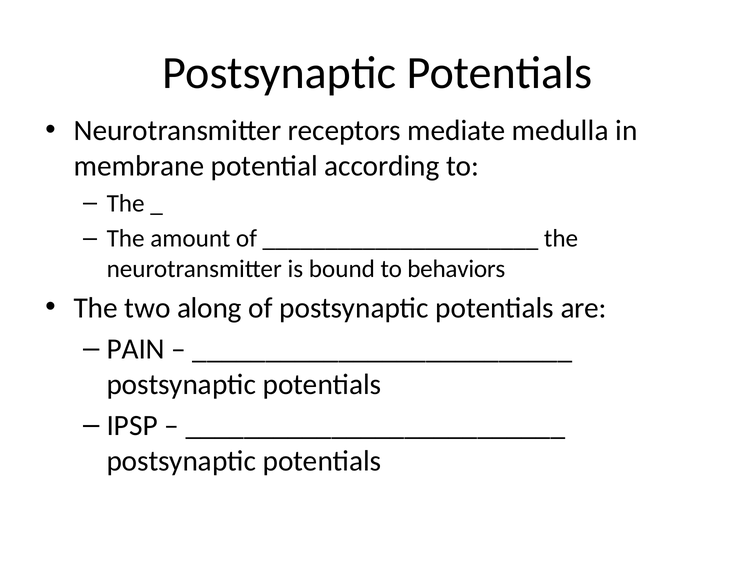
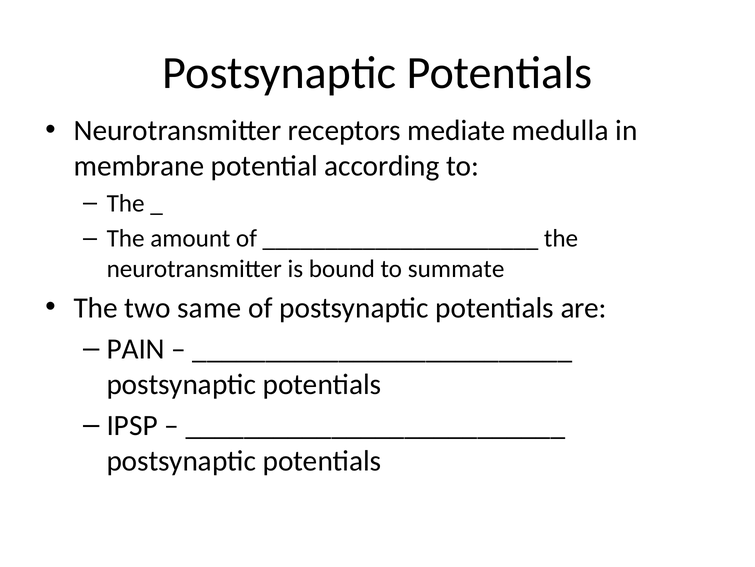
behaviors: behaviors -> summate
along: along -> same
